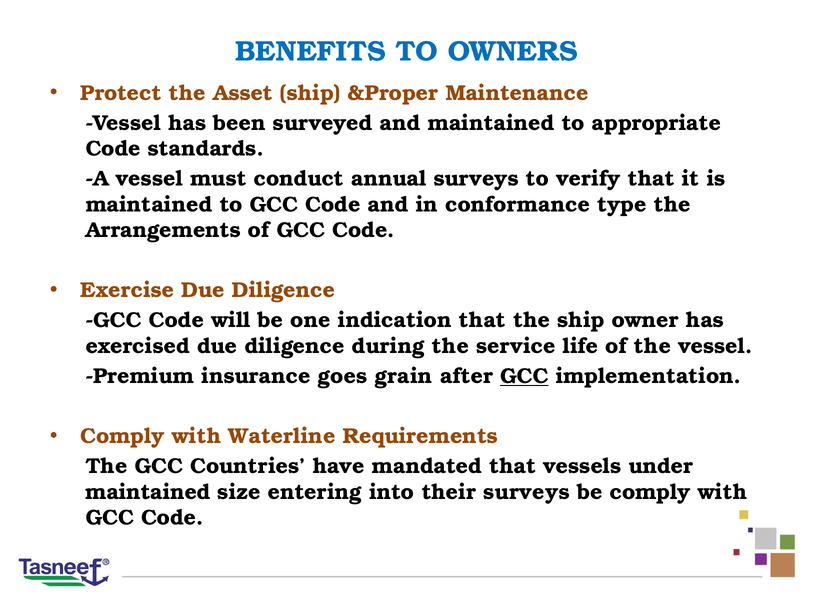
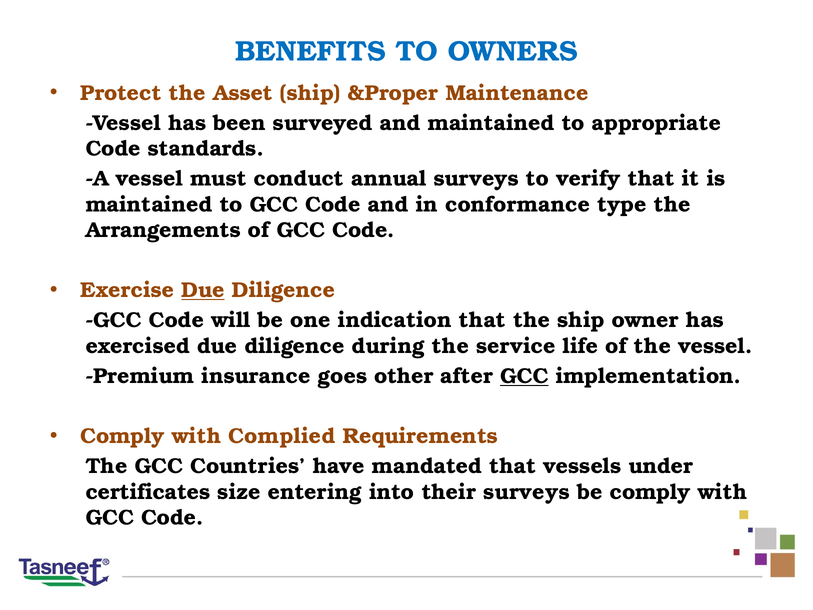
Due at (203, 290) underline: none -> present
grain: grain -> other
Waterline: Waterline -> Complied
maintained at (148, 492): maintained -> certificates
